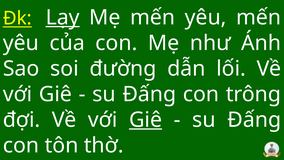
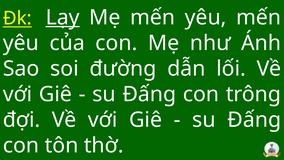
Giê at (146, 120) underline: present -> none
